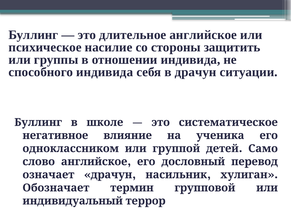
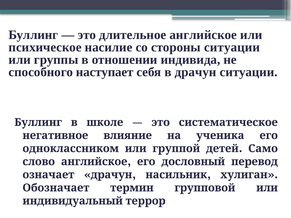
стороны защитить: защитить -> ситуации
способного индивида: индивида -> наступает
